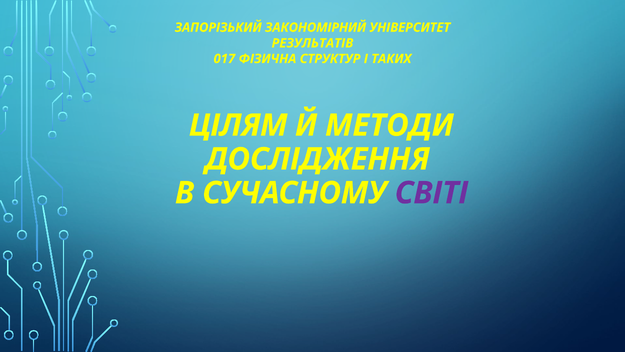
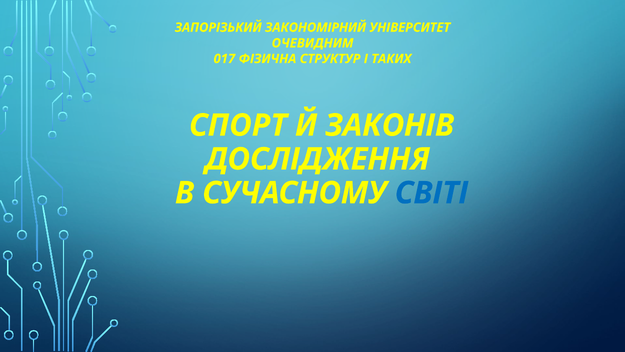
РЕЗУЛЬТАТІВ: РЕЗУЛЬТАТІВ -> ОЧЕВИДНИМ
ЦІЛЯМ: ЦІЛЯМ -> СПОРТ
МЕТОДИ: МЕТОДИ -> ЗАКОНІВ
СВІТІ colour: purple -> blue
